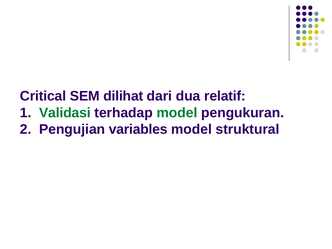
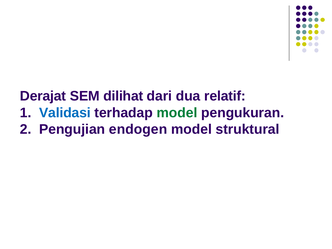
Critical: Critical -> Derajat
Validasi colour: green -> blue
variables: variables -> endogen
